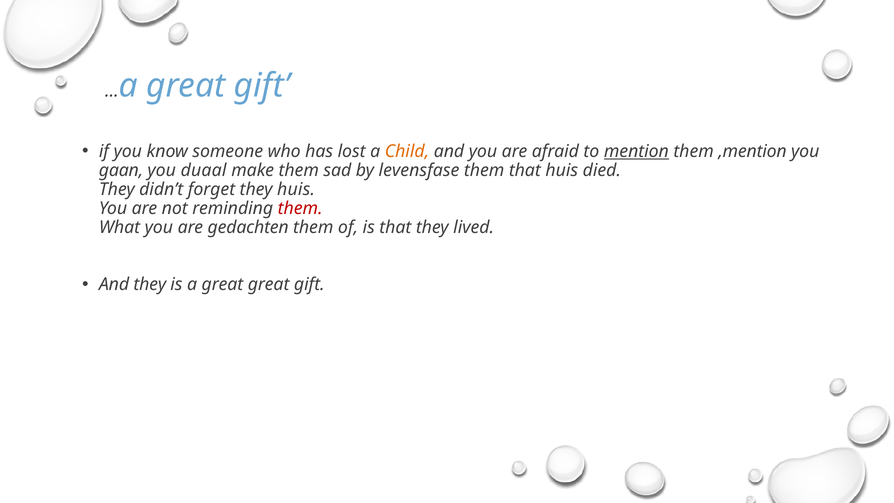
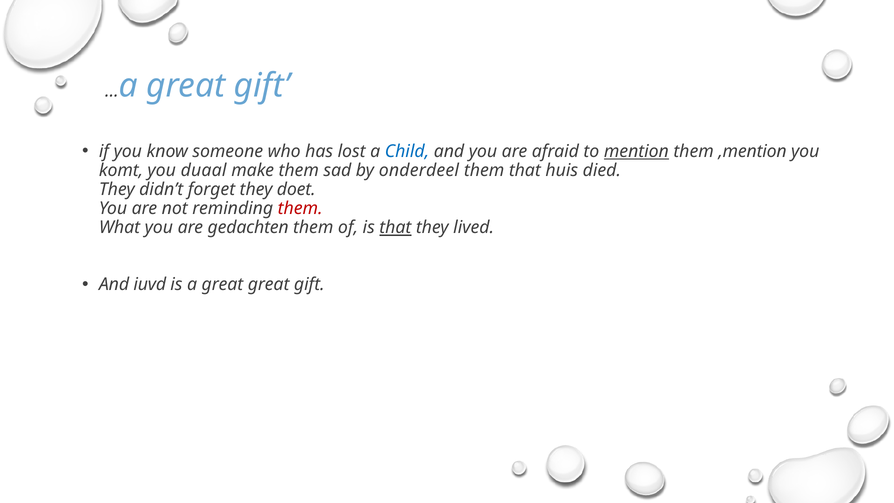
Child colour: orange -> blue
gaan: gaan -> komt
levensfase: levensfase -> onderdeel
they huis: huis -> doet
that at (395, 228) underline: none -> present
And they: they -> iuvd
